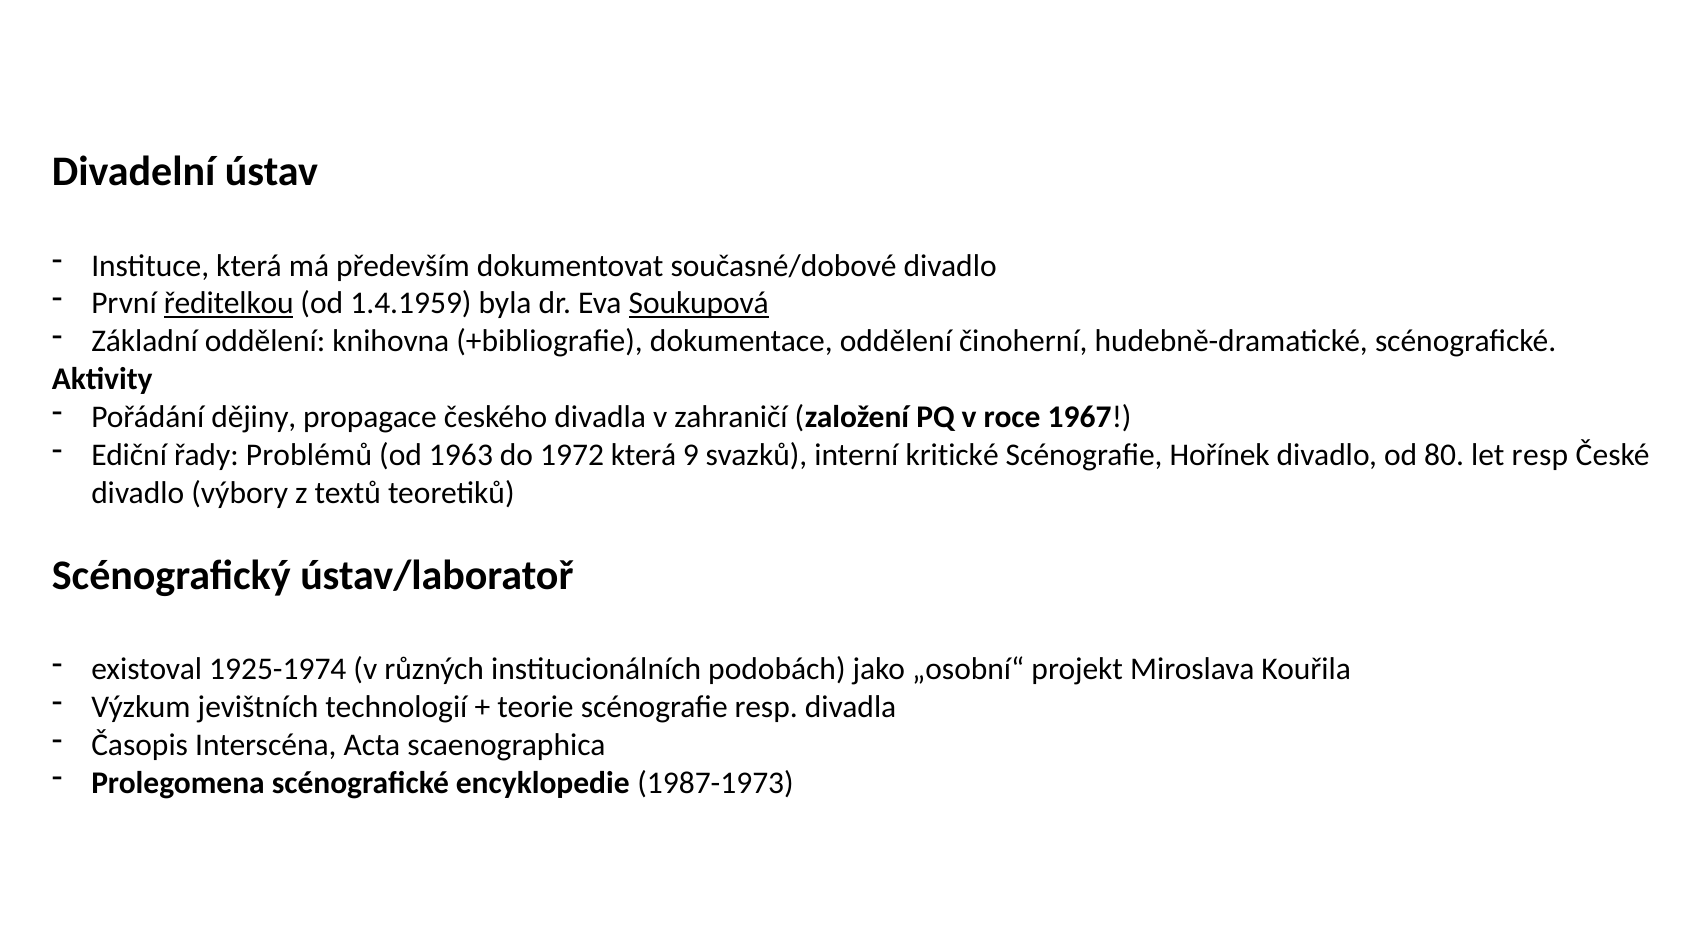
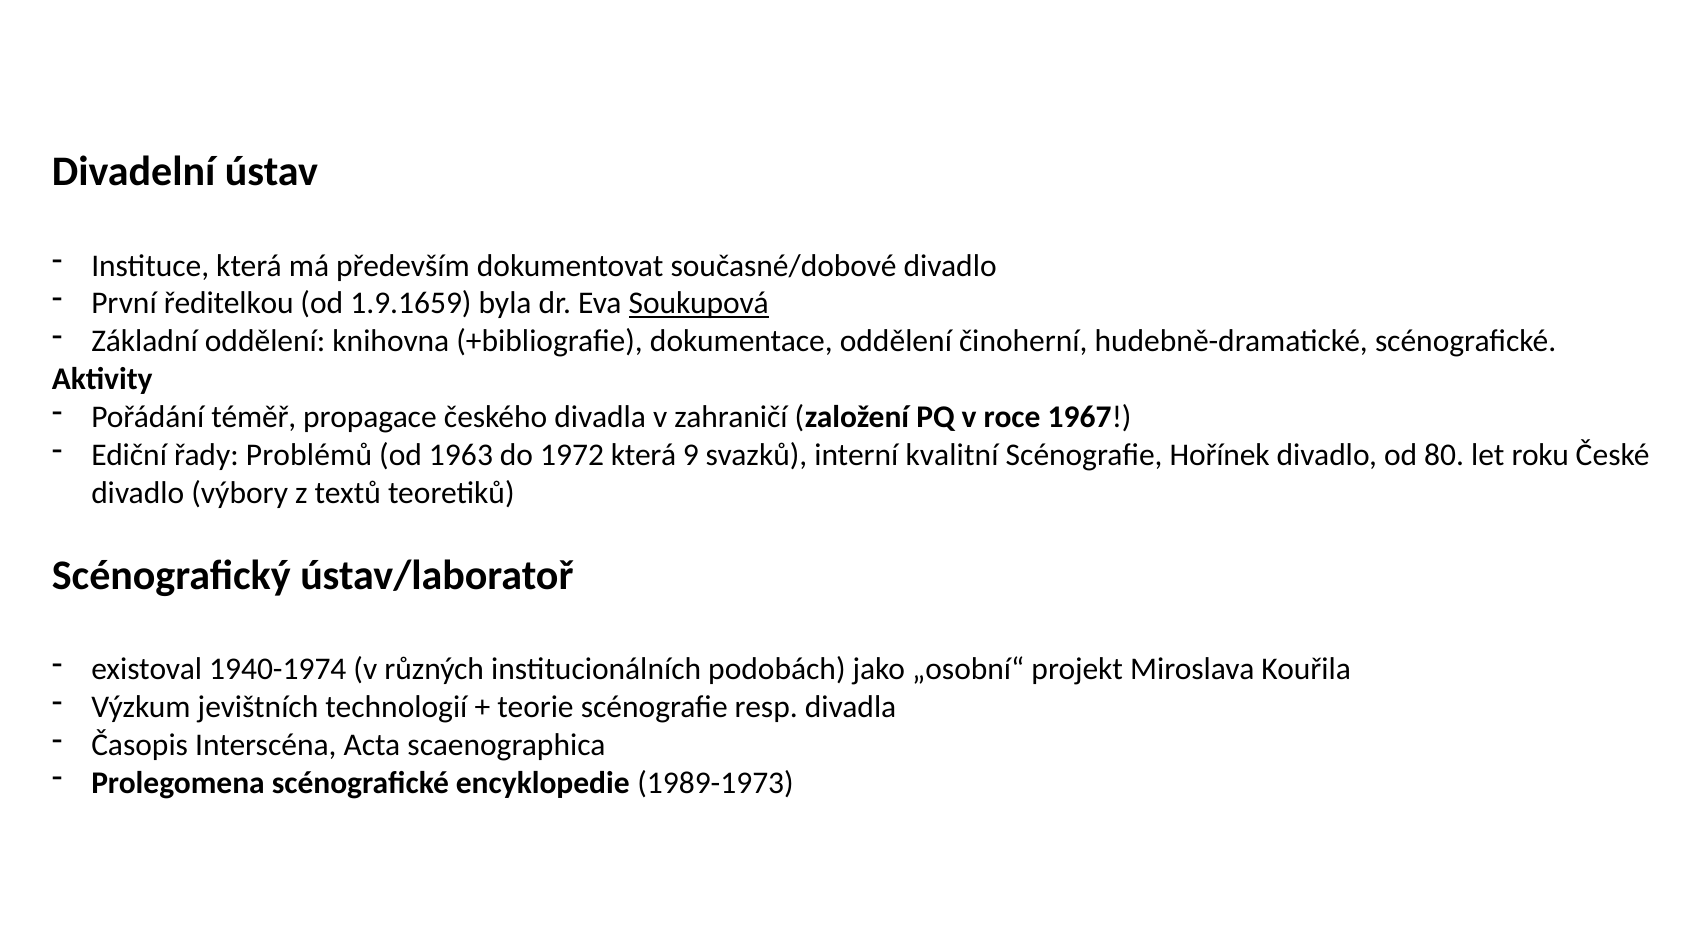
ředitelkou underline: present -> none
1.4.1959: 1.4.1959 -> 1.9.1659
dějiny: dějiny -> téměř
kritické: kritické -> kvalitní
let resp: resp -> roku
1925-1974: 1925-1974 -> 1940-1974
1987-1973: 1987-1973 -> 1989-1973
